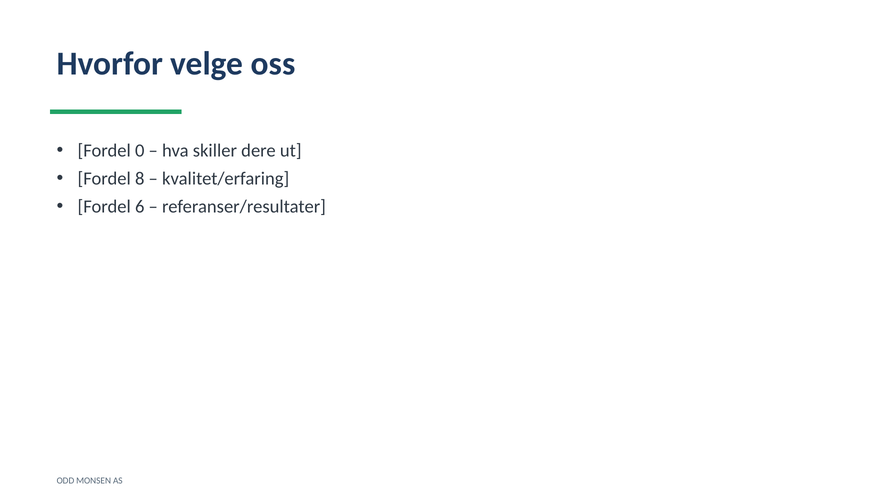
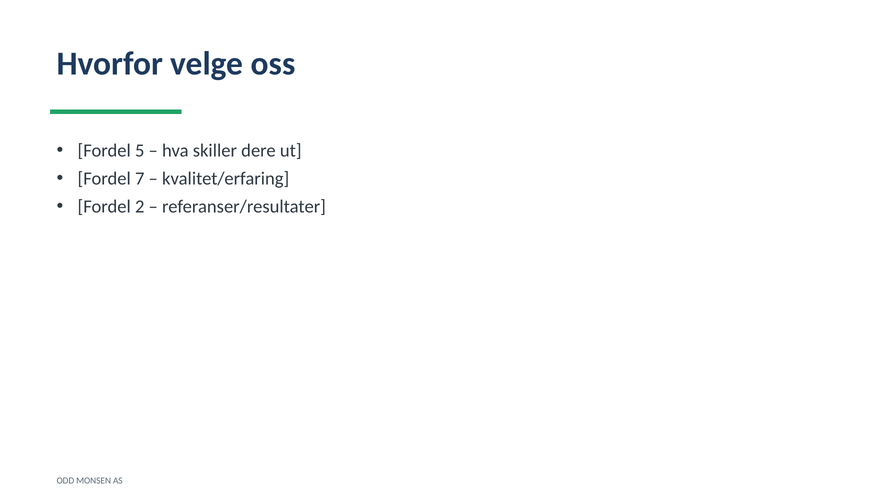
0: 0 -> 5
8: 8 -> 7
6: 6 -> 2
